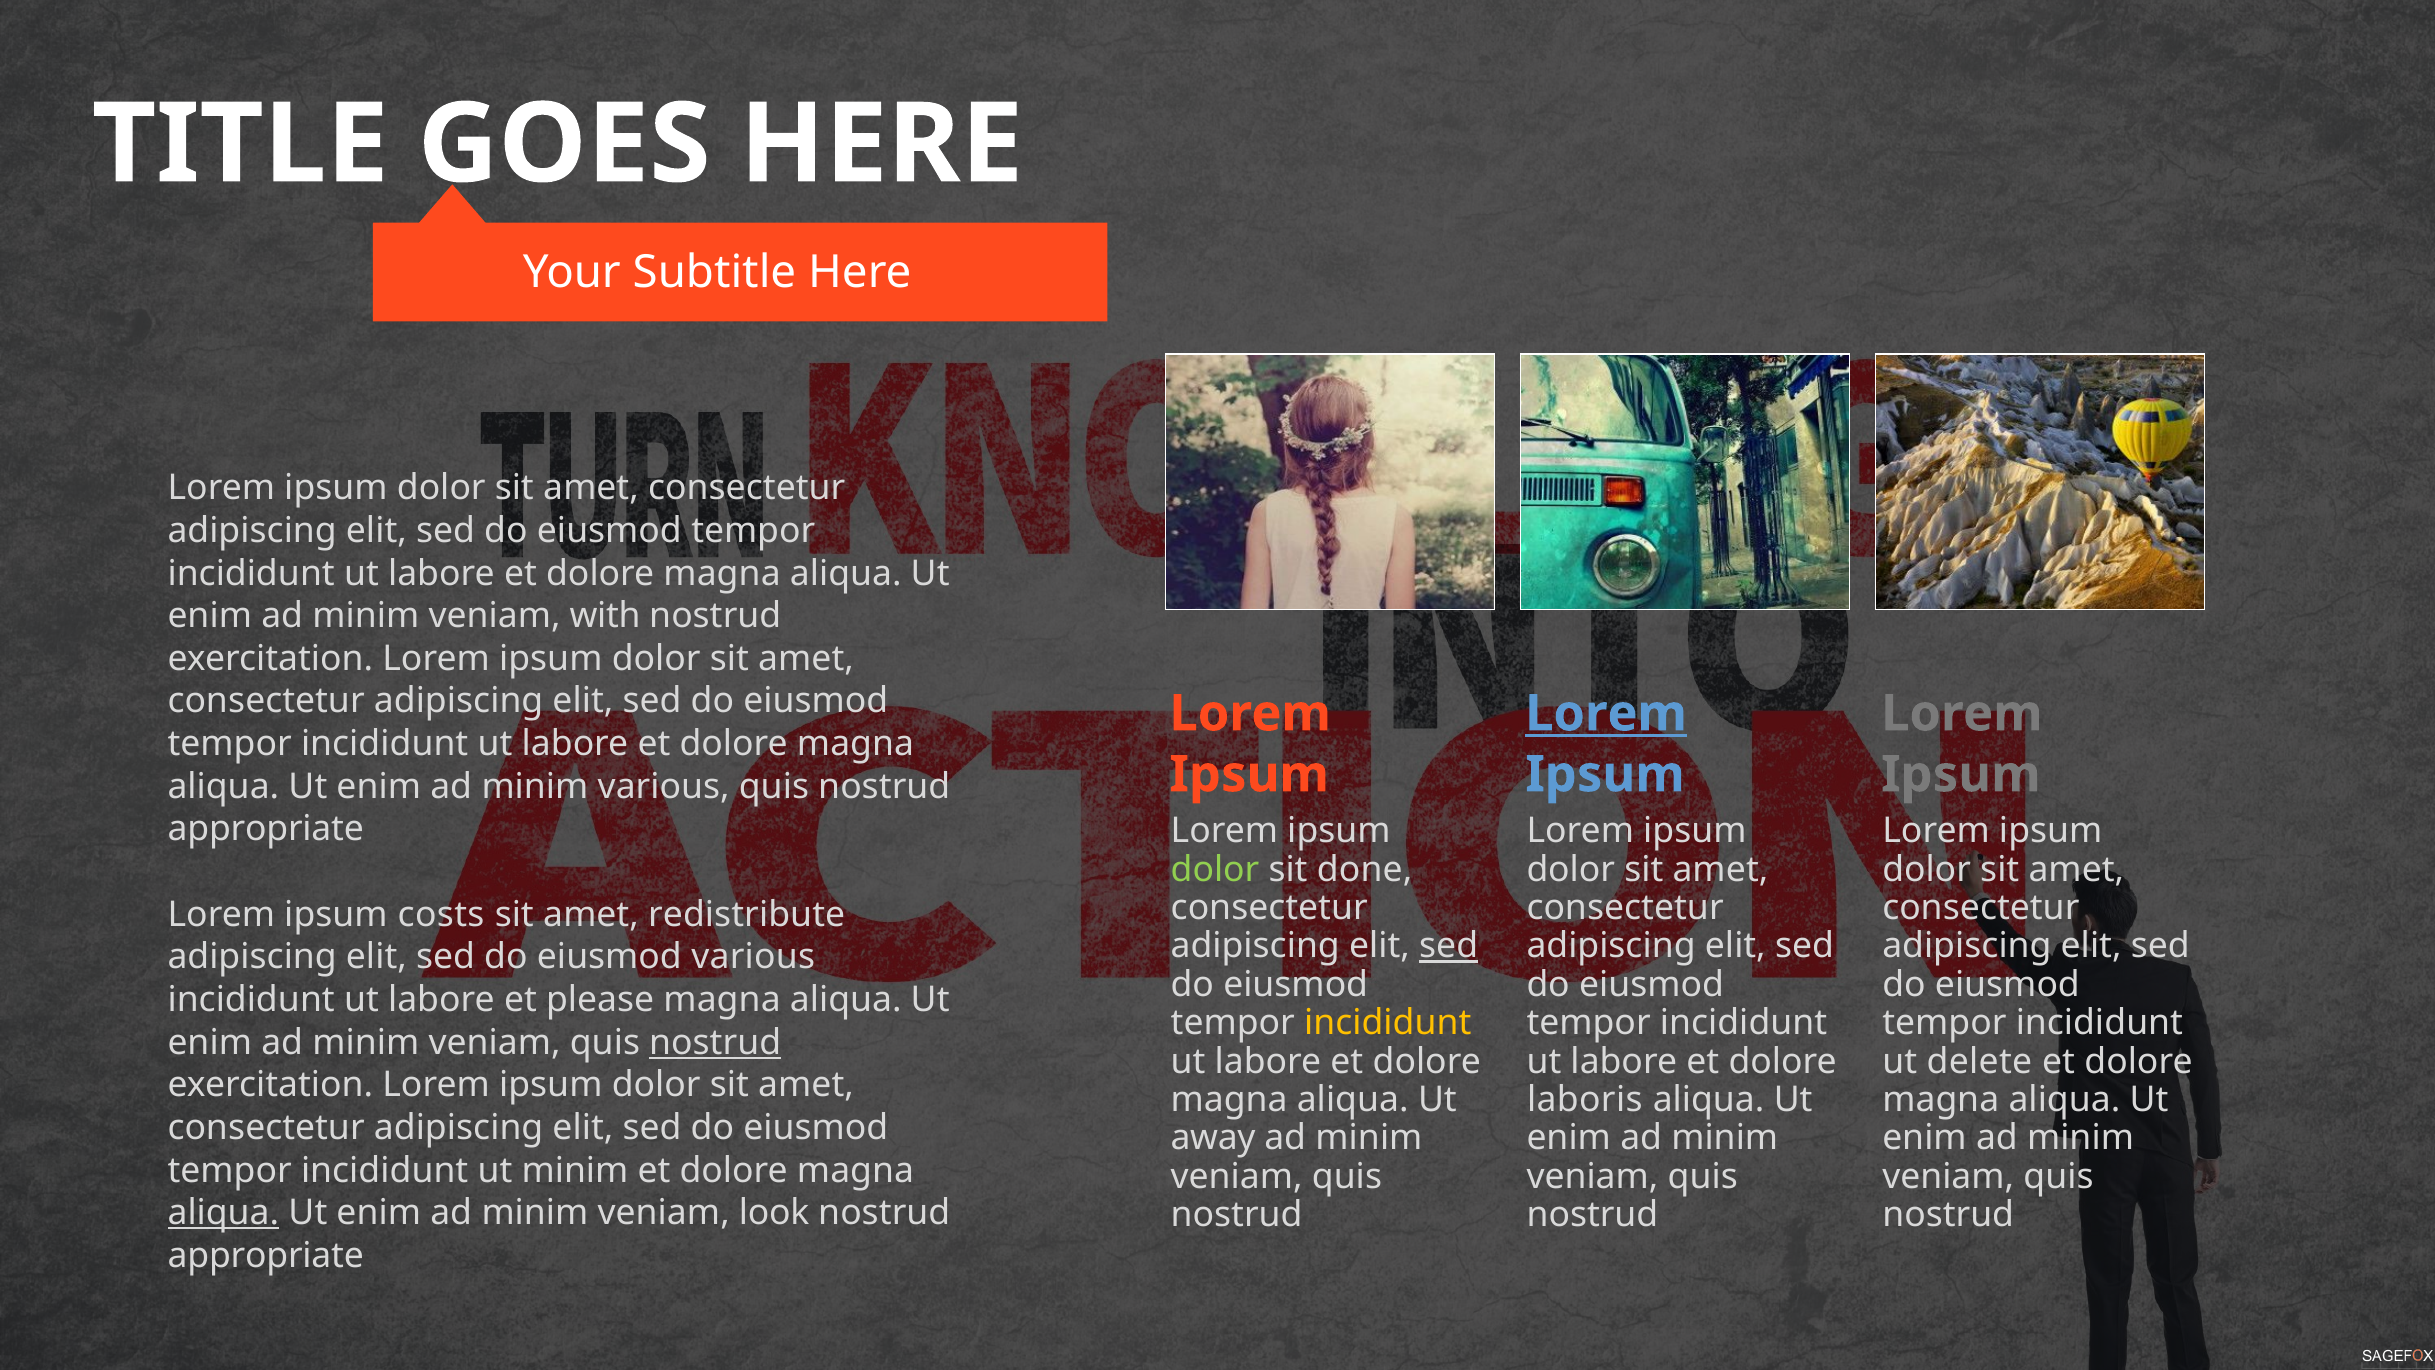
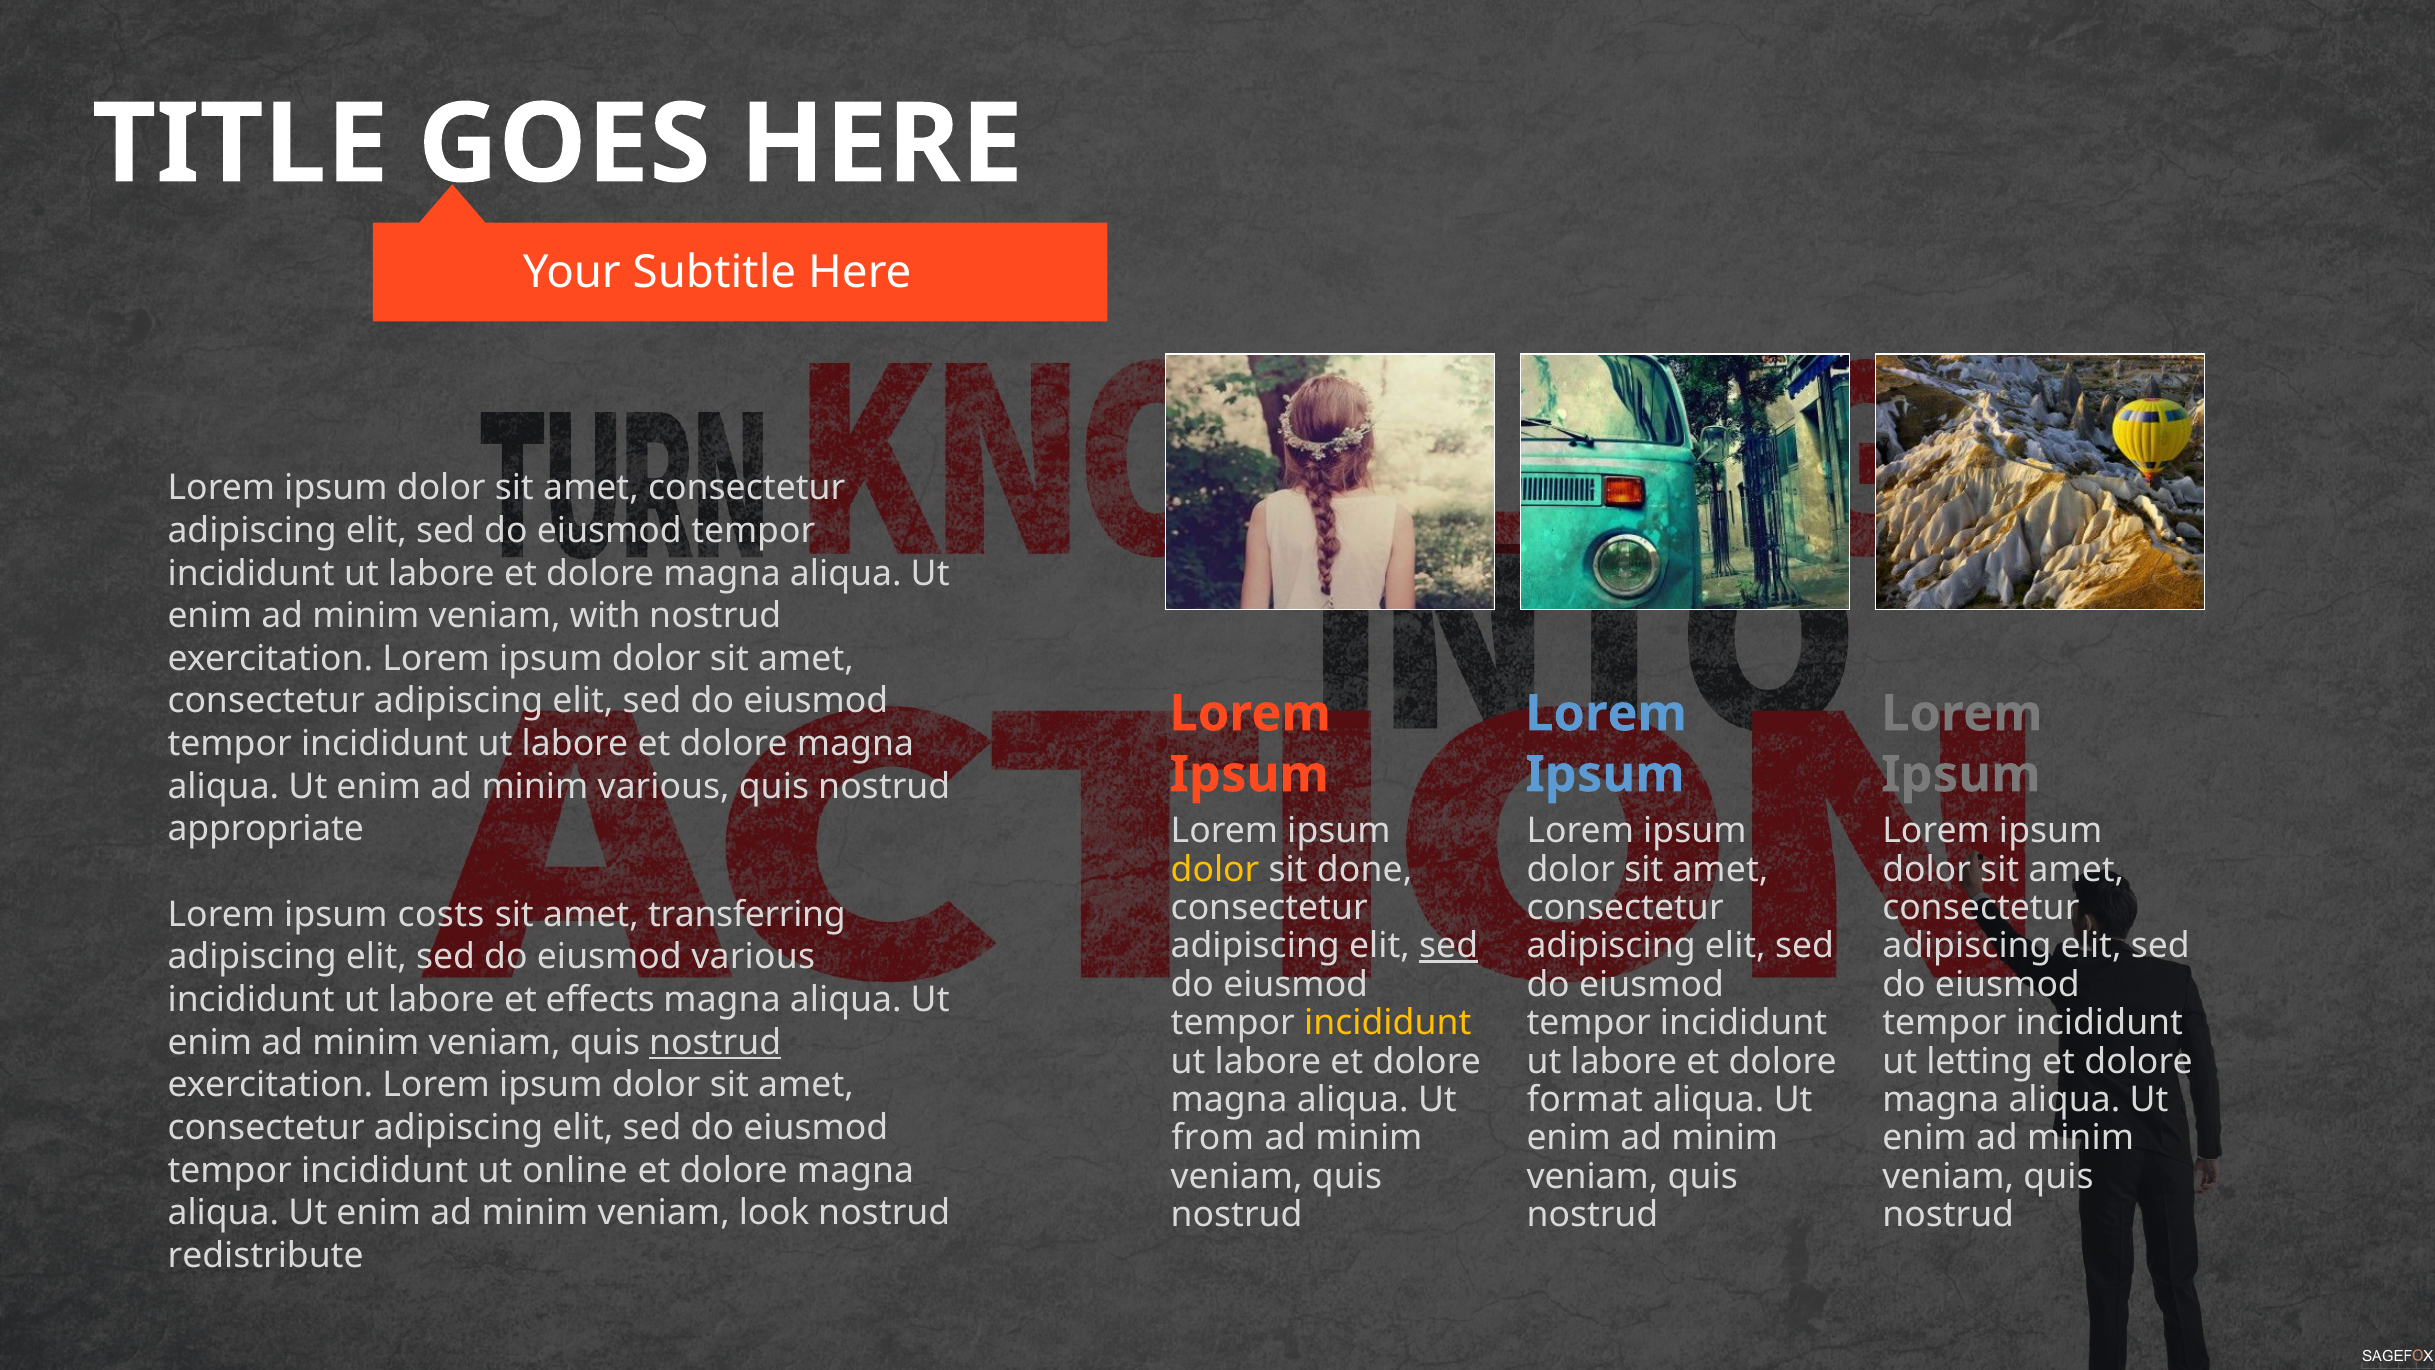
Lorem at (1606, 713) underline: present -> none
dolor at (1215, 869) colour: light green -> yellow
redistribute: redistribute -> transferring
please: please -> effects
delete: delete -> letting
laboris: laboris -> format
away: away -> from
ut minim: minim -> online
aliqua at (223, 1213) underline: present -> none
appropriate at (266, 1255): appropriate -> redistribute
